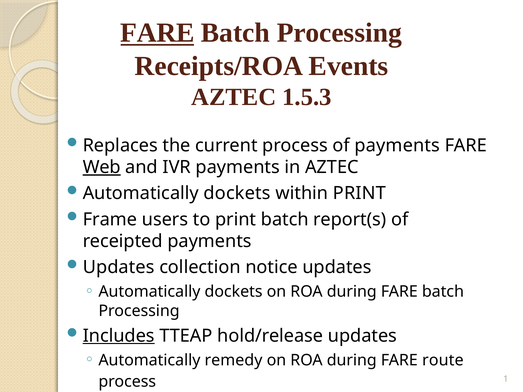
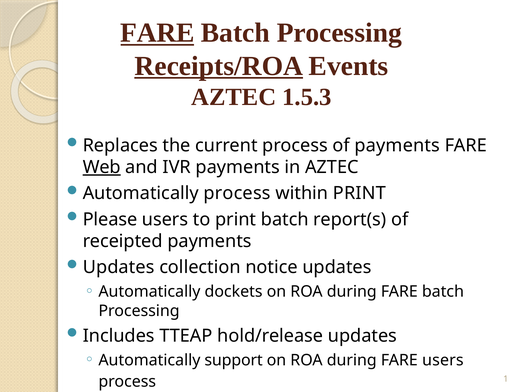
Receipts/ROA underline: none -> present
dockets at (237, 193): dockets -> process
Frame: Frame -> Please
Includes underline: present -> none
remedy: remedy -> support
FARE route: route -> users
